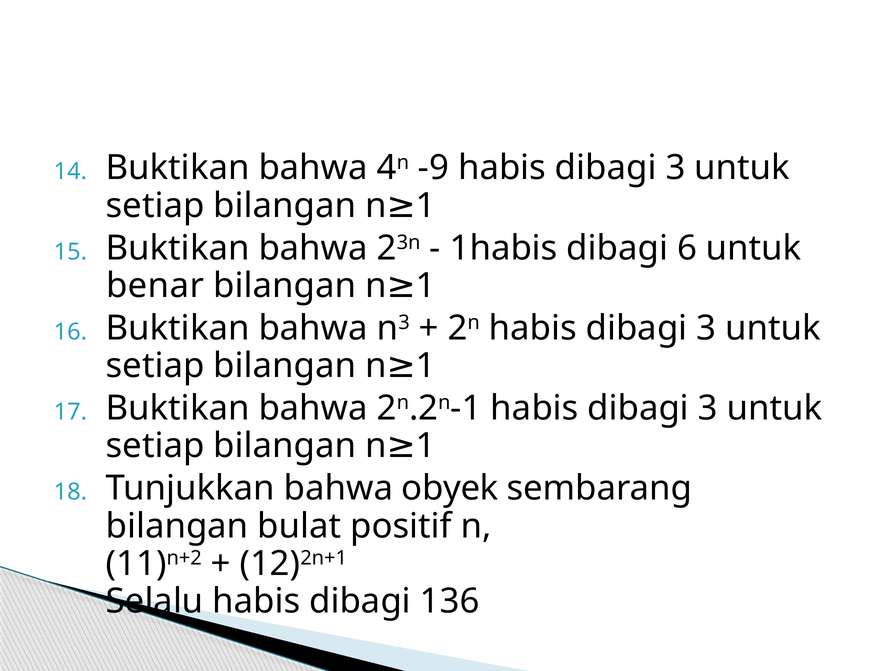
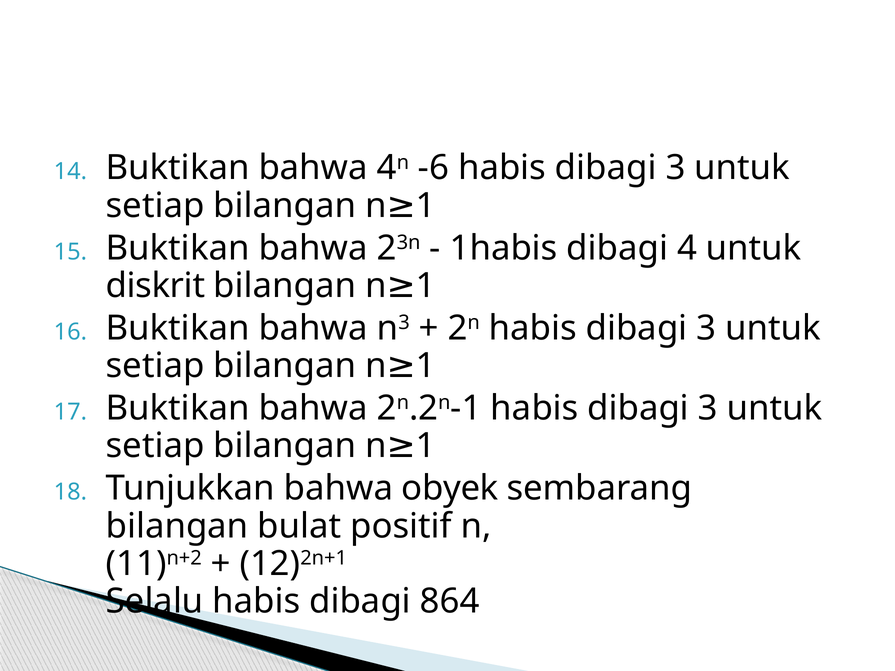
-9: -9 -> -6
6: 6 -> 4
benar: benar -> diskrit
136: 136 -> 864
